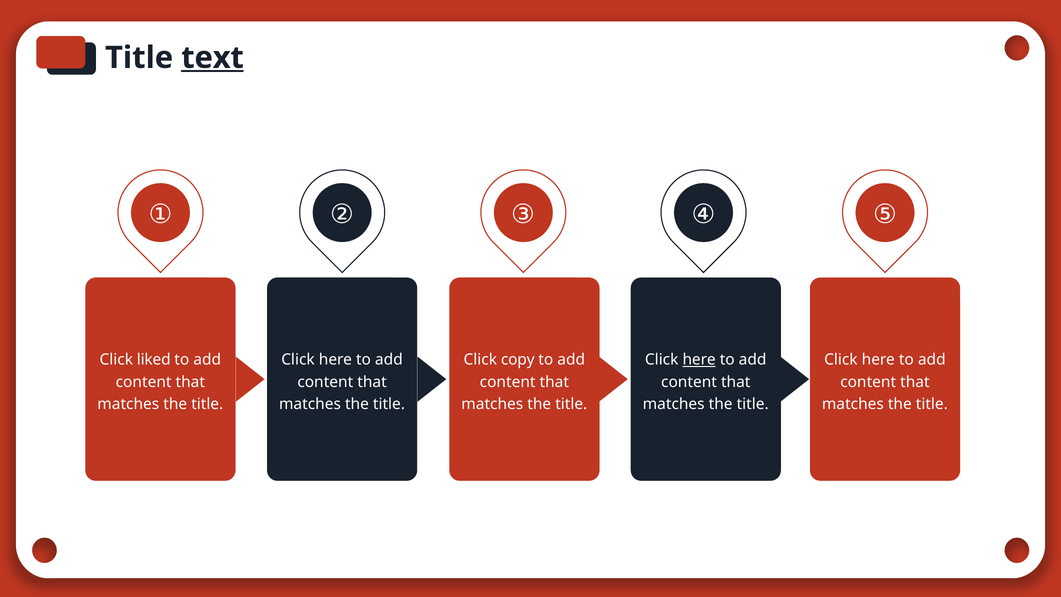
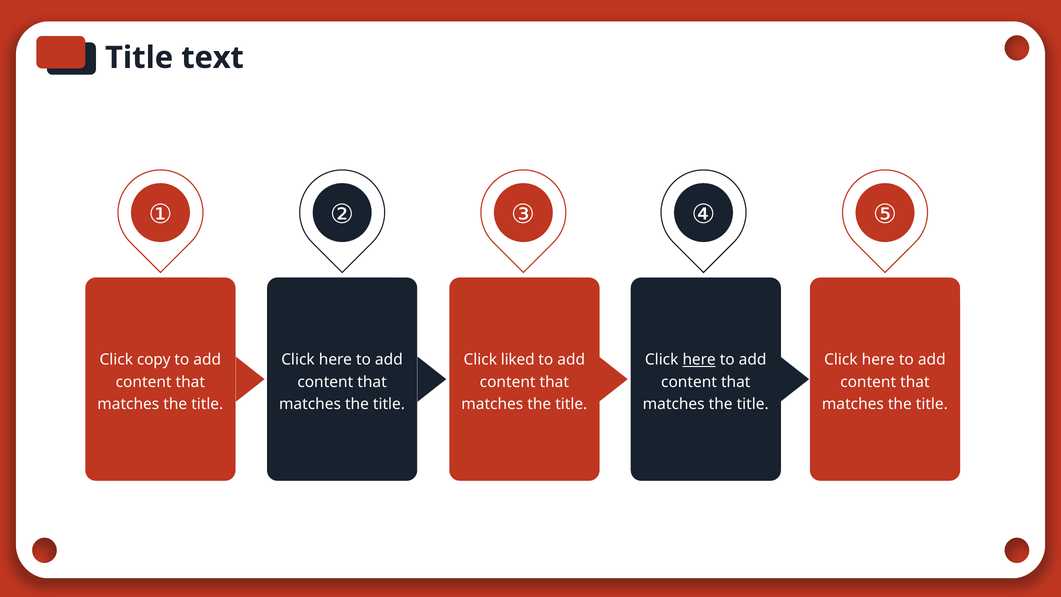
text underline: present -> none
liked: liked -> copy
copy: copy -> liked
